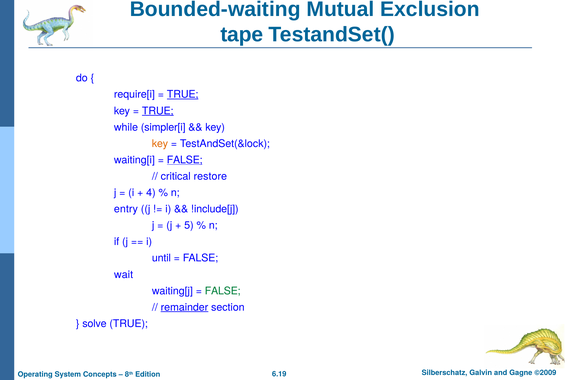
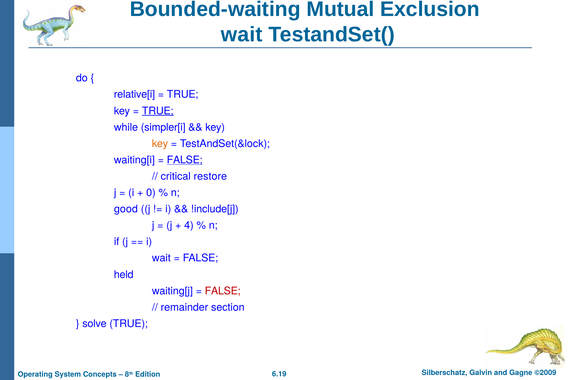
tape at (242, 35): tape -> wait
require[i: require[i -> relative[i
TRUE at (183, 94) underline: present -> none
4: 4 -> 0
entry: entry -> good
5: 5 -> 4
until at (161, 258): until -> wait
wait: wait -> held
FALSE at (223, 291) colour: green -> red
remainder underline: present -> none
